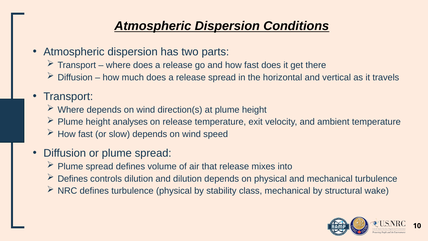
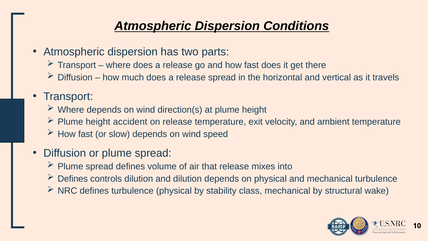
analyses: analyses -> accident
